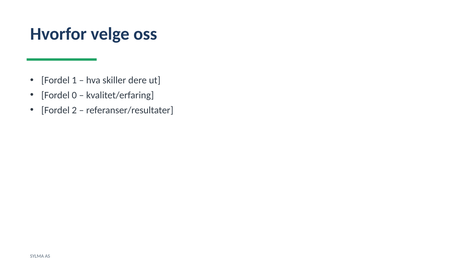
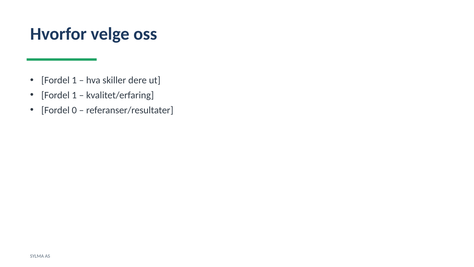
0 at (74, 95): 0 -> 1
2: 2 -> 0
